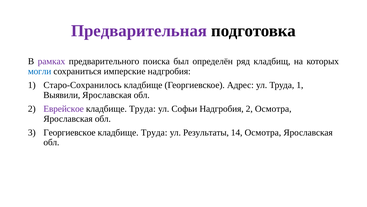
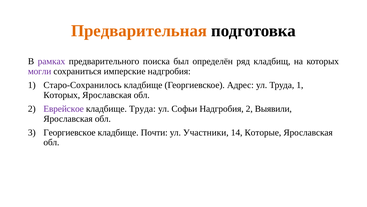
Предварительная colour: purple -> orange
могли colour: blue -> purple
Выявили at (62, 95): Выявили -> Которых
2 Осмотра: Осмотра -> Выявили
Труда at (154, 132): Труда -> Почти
Результаты: Результаты -> Участники
14 Осмотра: Осмотра -> Которые
